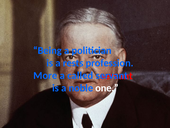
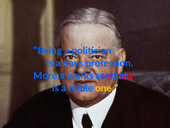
rests: rests -> days
called: called -> works
one colour: white -> yellow
